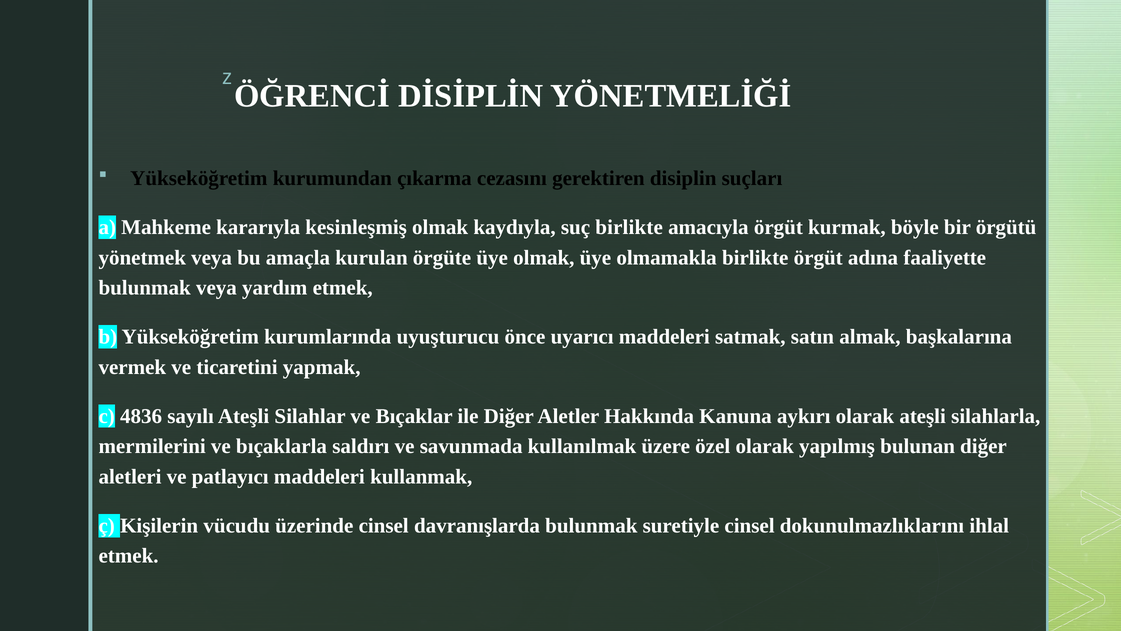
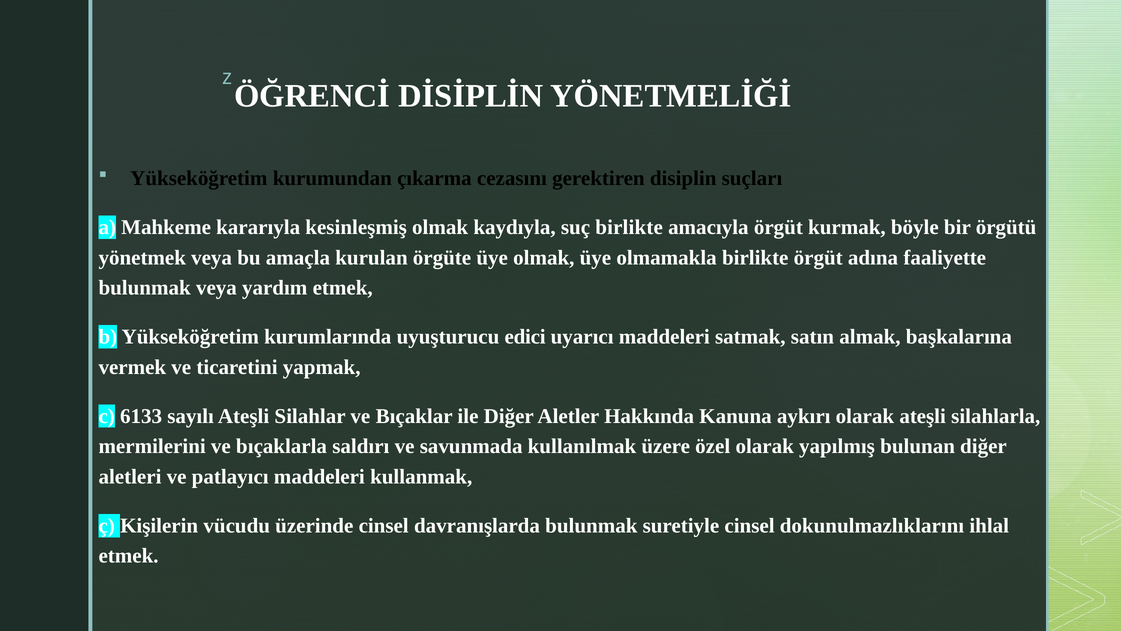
önce: önce -> edici
4836: 4836 -> 6133
